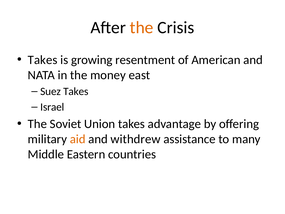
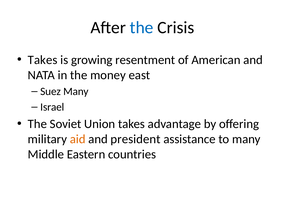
the at (142, 28) colour: orange -> blue
Suez Takes: Takes -> Many
withdrew: withdrew -> president
